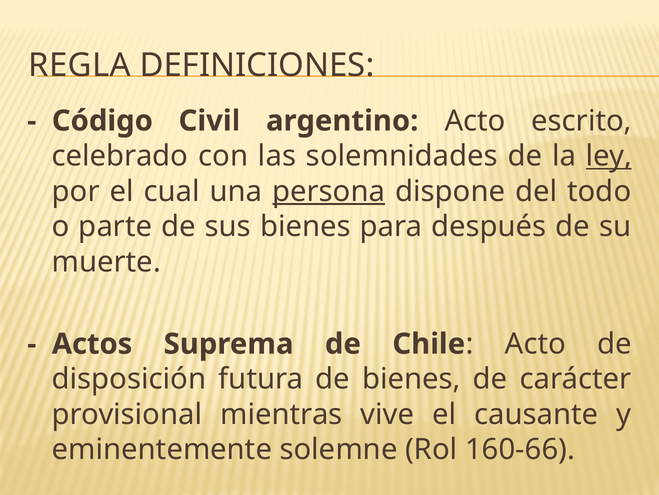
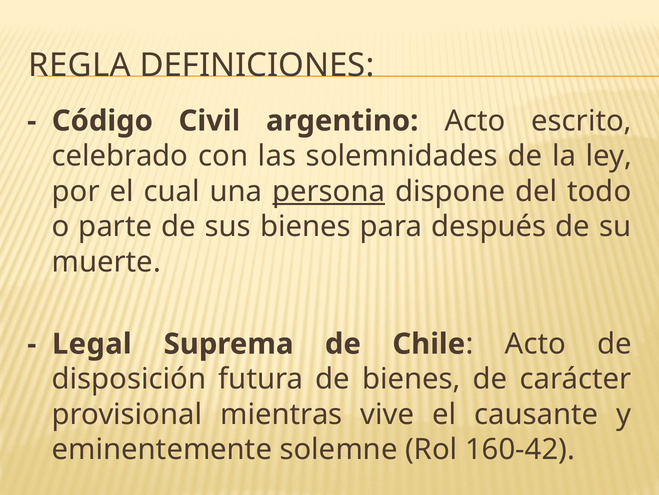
ley underline: present -> none
Actos: Actos -> Legal
160-66: 160-66 -> 160-42
